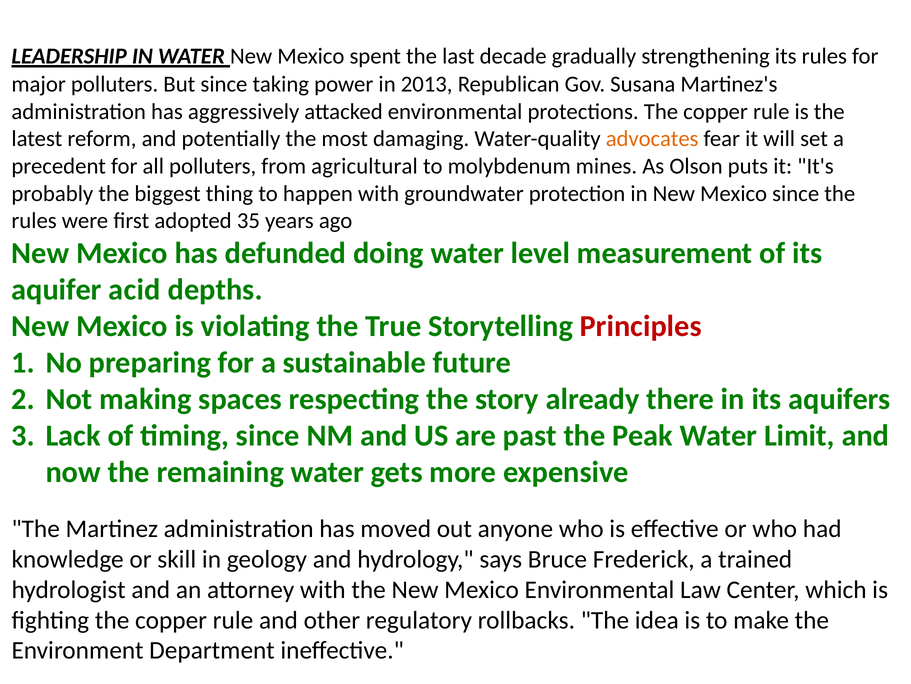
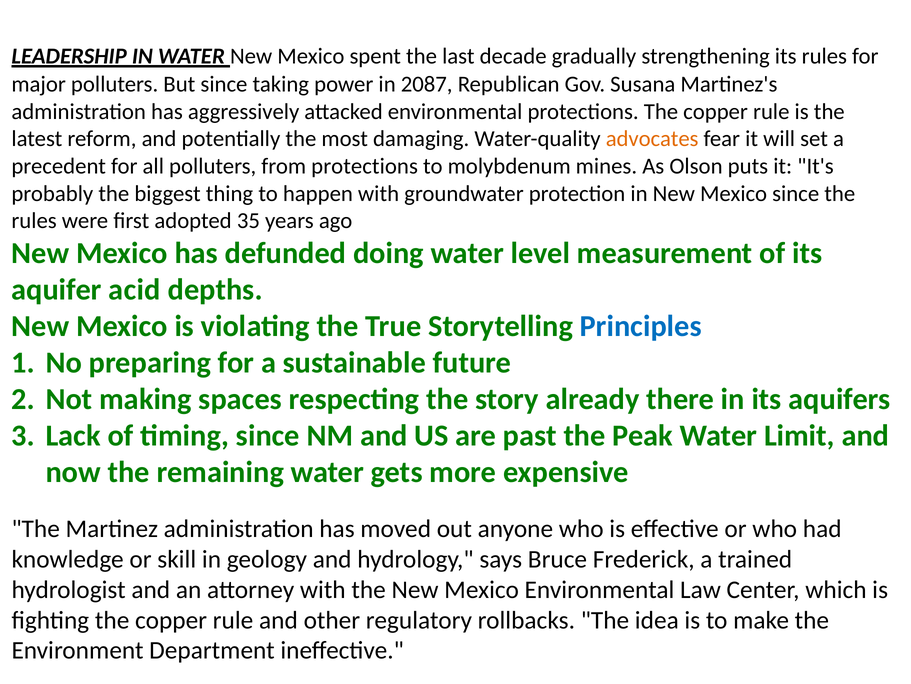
2013: 2013 -> 2087
from agricultural: agricultural -> protections
Principles colour: red -> blue
